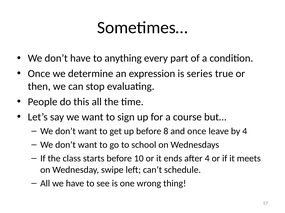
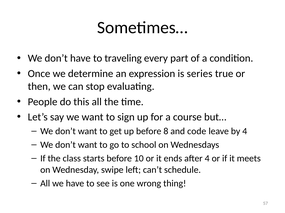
anything: anything -> traveling
and once: once -> code
